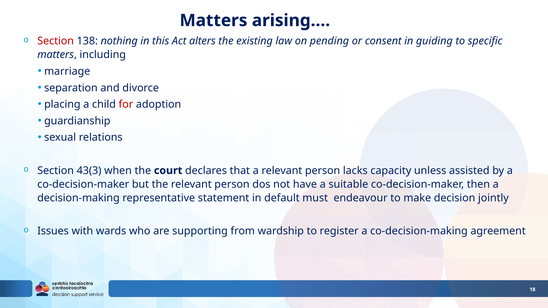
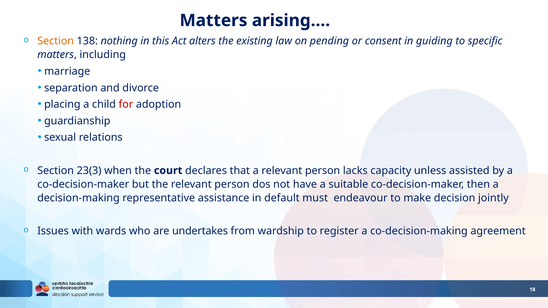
Section at (56, 41) colour: red -> orange
43(3: 43(3 -> 23(3
statement: statement -> assistance
supporting: supporting -> undertakes
